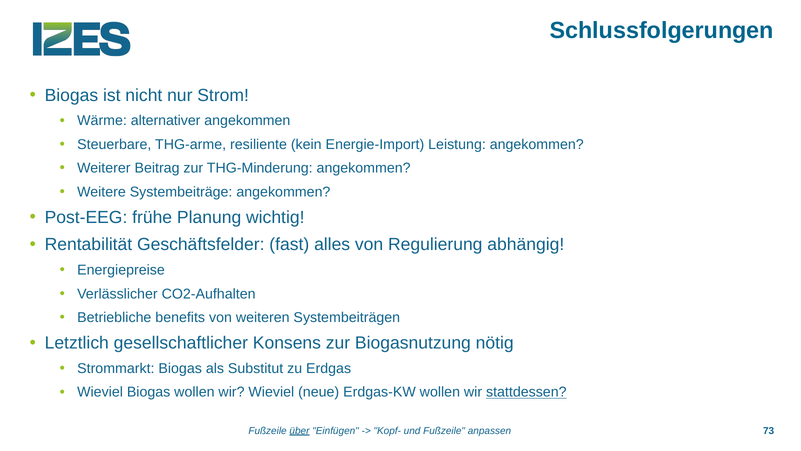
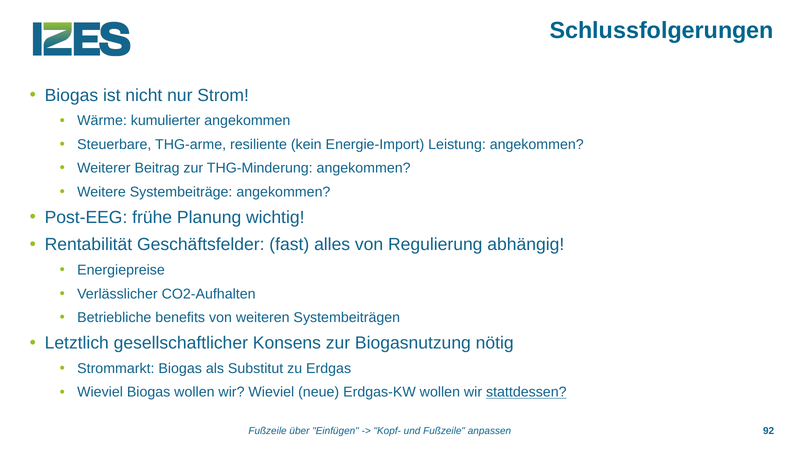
alternativer: alternativer -> kumulierter
über underline: present -> none
73: 73 -> 92
